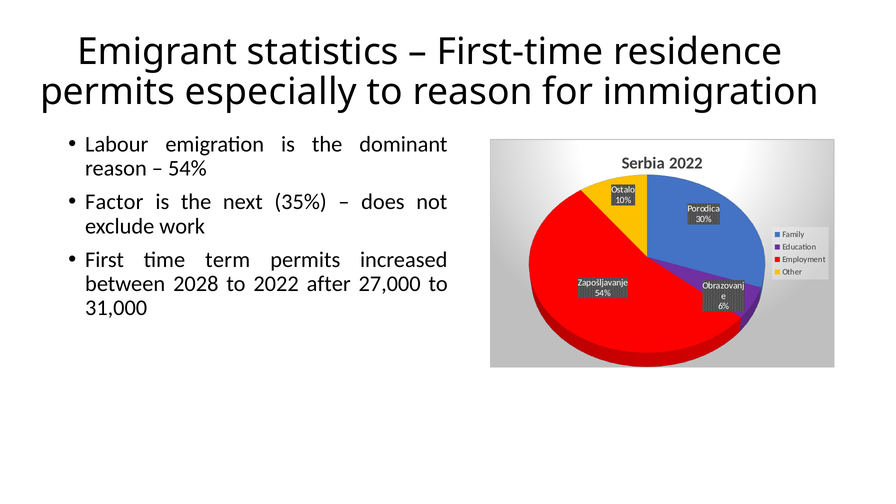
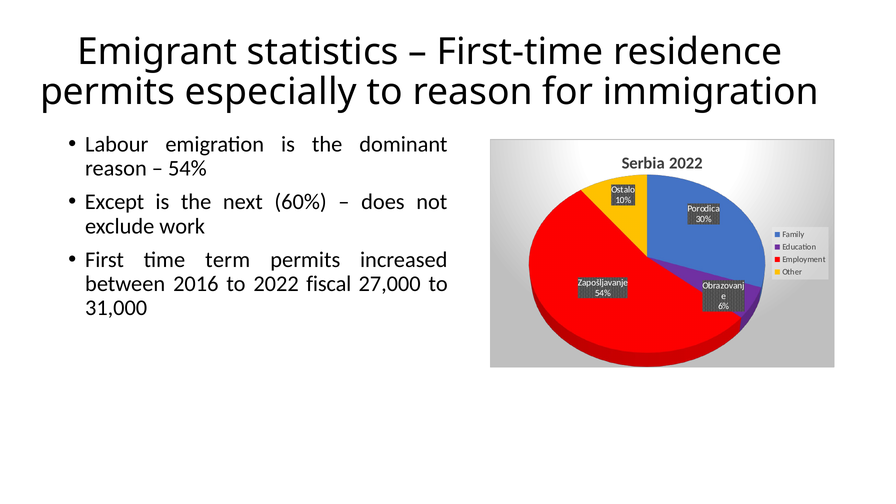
Factor: Factor -> Except
35%: 35% -> 60%
2028: 2028 -> 2016
after: after -> fiscal
